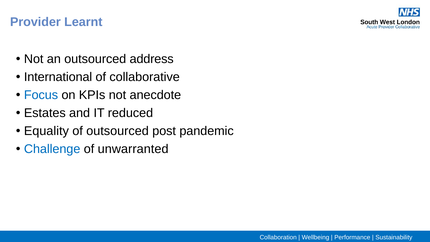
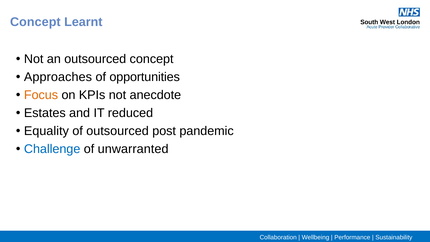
Provider at (35, 22): Provider -> Concept
outsourced address: address -> concept
International: International -> Approaches
collaborative: collaborative -> opportunities
Focus colour: blue -> orange
